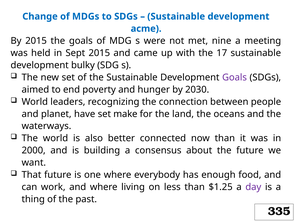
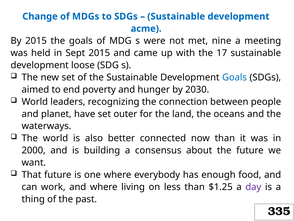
bulky: bulky -> loose
Goals at (235, 77) colour: purple -> blue
make: make -> outer
